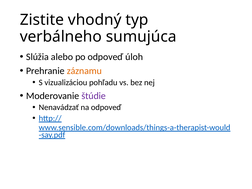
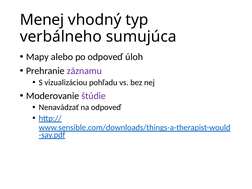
Zistite: Zistite -> Menej
Slúžia: Slúžia -> Mapy
záznamu colour: orange -> purple
